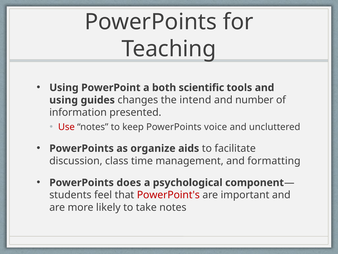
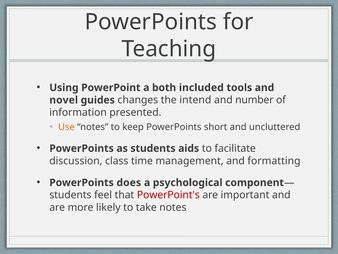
scientific: scientific -> included
using at (64, 100): using -> novel
Use colour: red -> orange
voice: voice -> short
as organize: organize -> students
